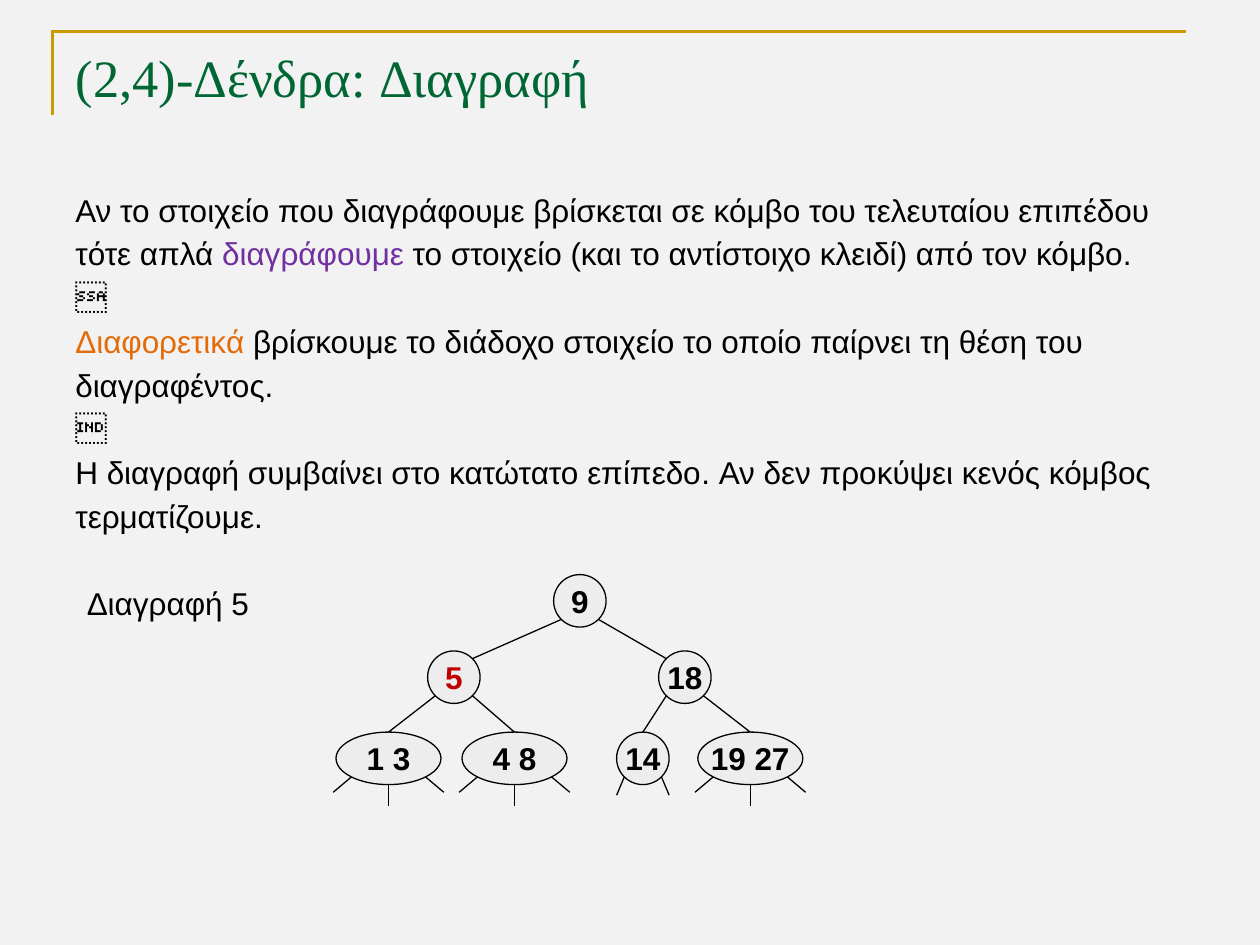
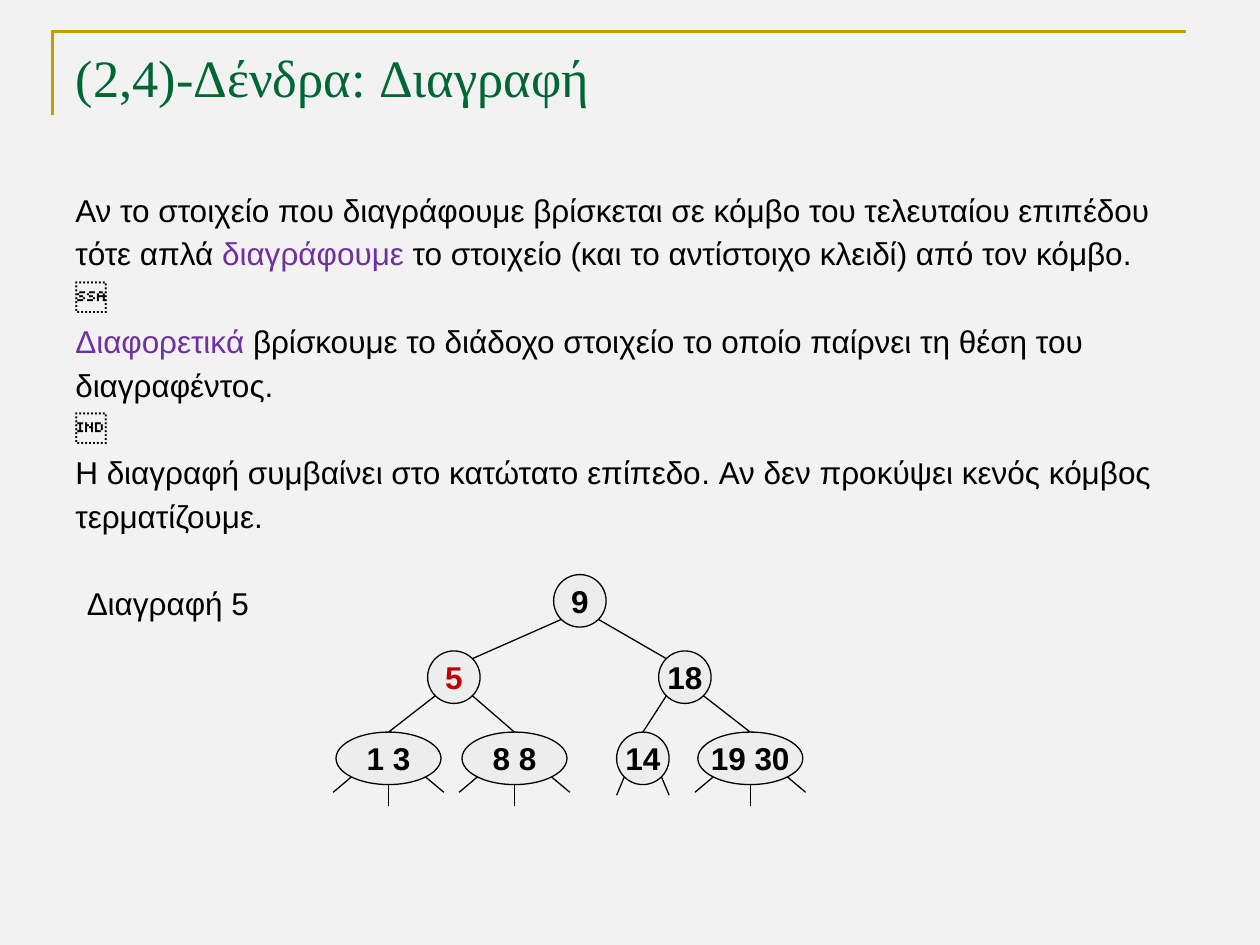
Διαφορετικά colour: orange -> purple
3 4: 4 -> 8
27: 27 -> 30
